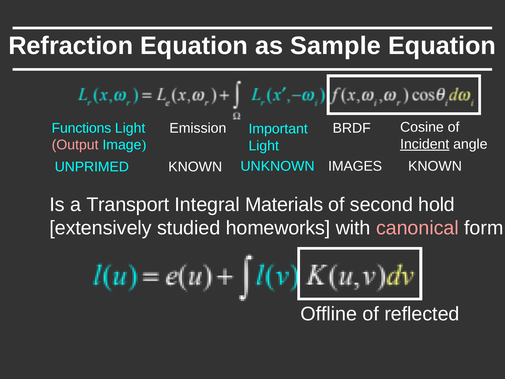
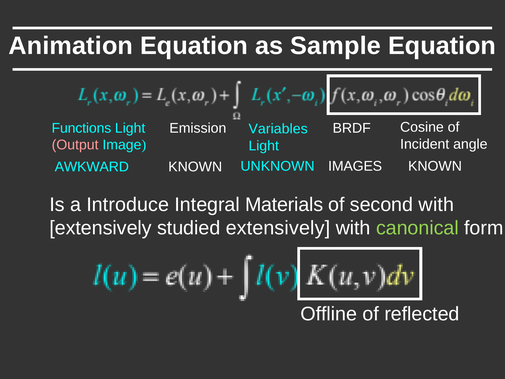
Refraction: Refraction -> Animation
Important: Important -> Variables
Incident underline: present -> none
UNPRIMED: UNPRIMED -> AWKWARD
Transport: Transport -> Introduce
second hold: hold -> with
studied homeworks: homeworks -> extensively
canonical colour: pink -> light green
